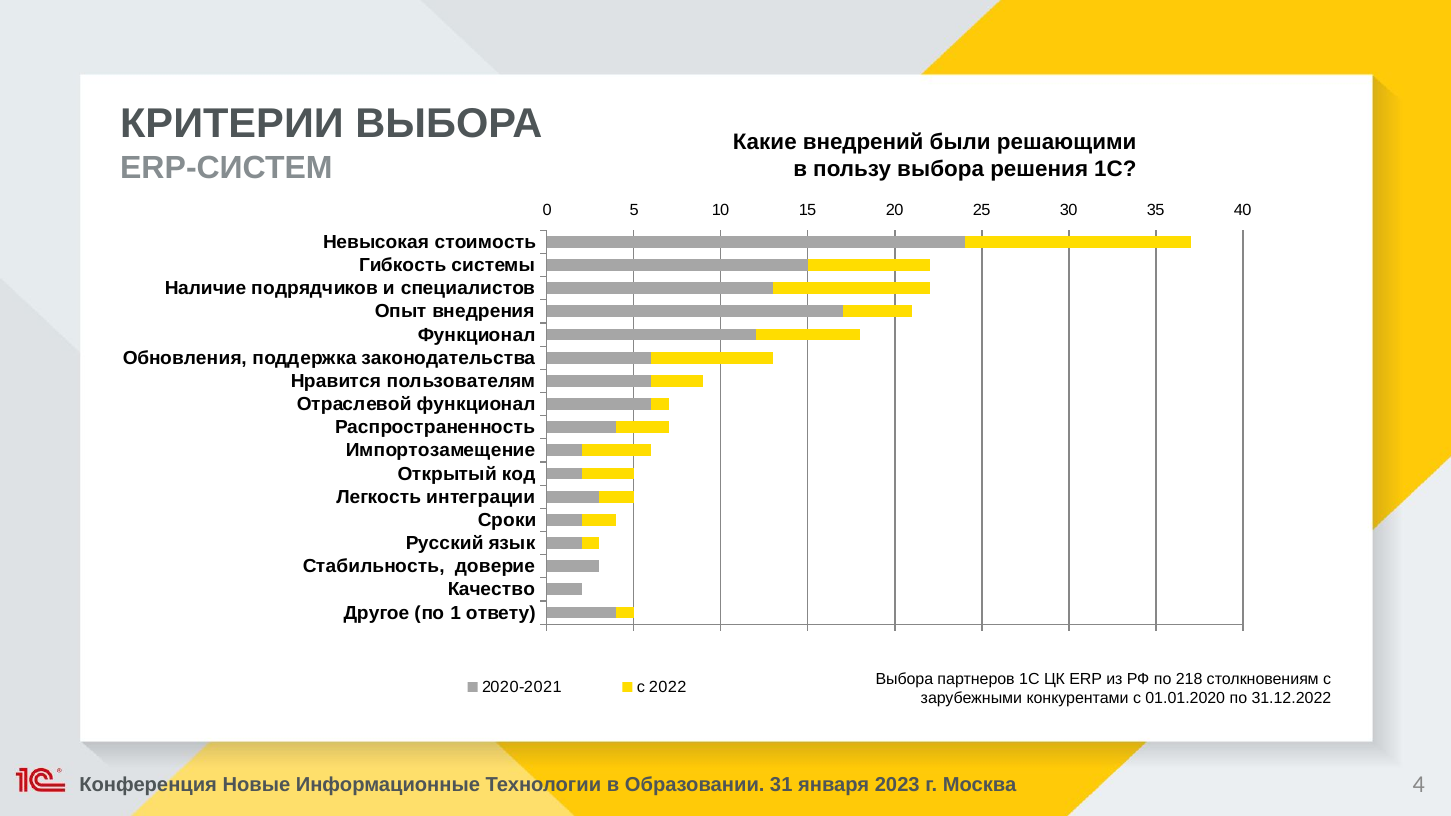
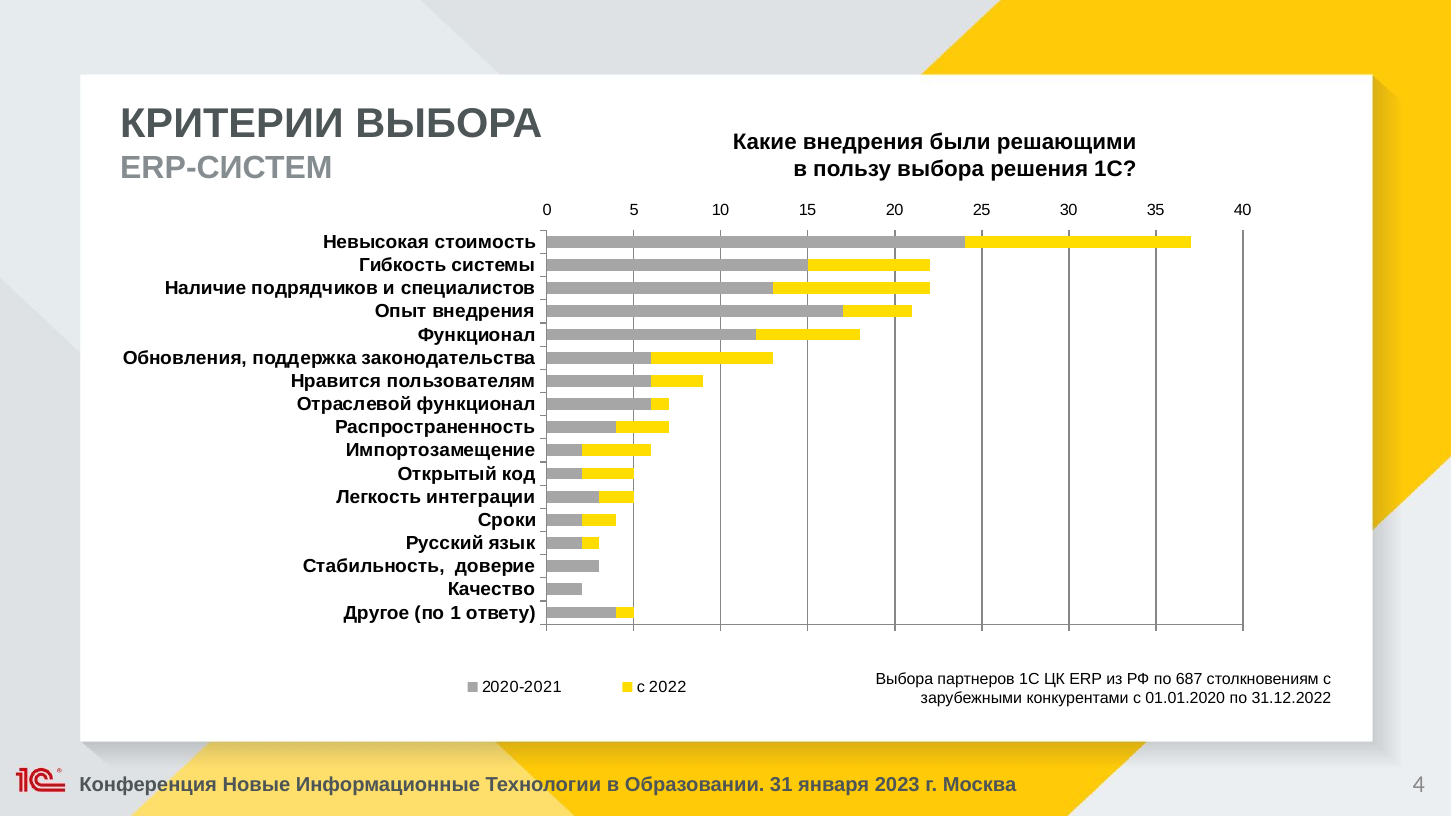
Какие внедрений: внедрений -> внедрения
218: 218 -> 687
